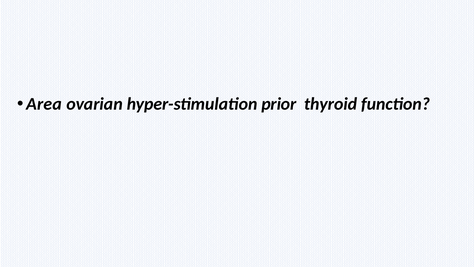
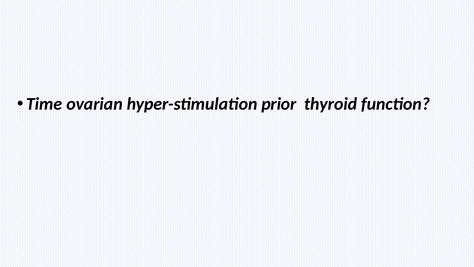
Area: Area -> Time
